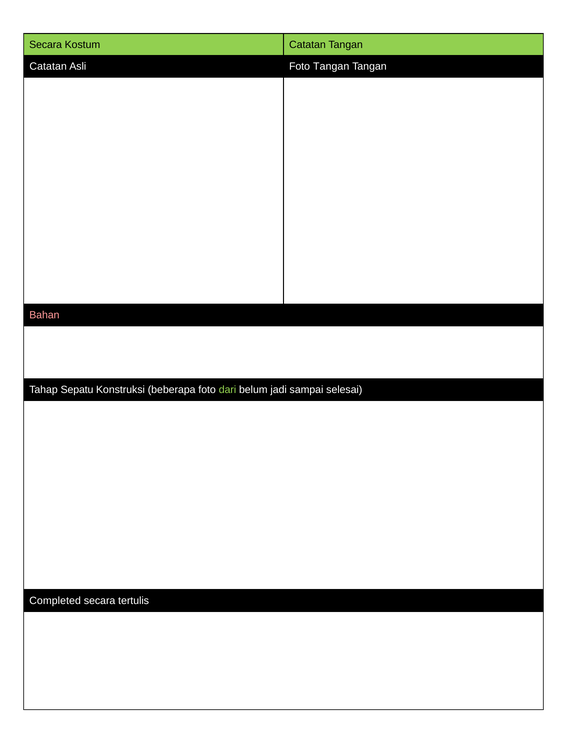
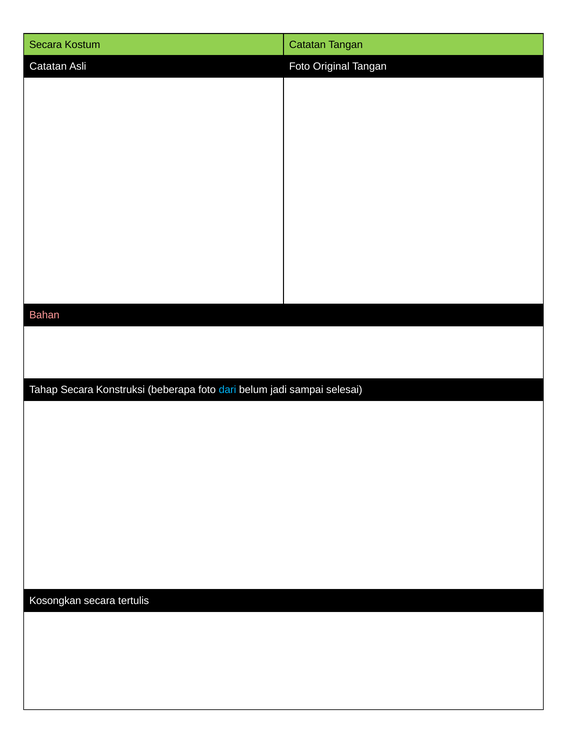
Foto Tangan: Tangan -> Original
Tahap Sepatu: Sepatu -> Secara
dari colour: light green -> light blue
Completed: Completed -> Kosongkan
